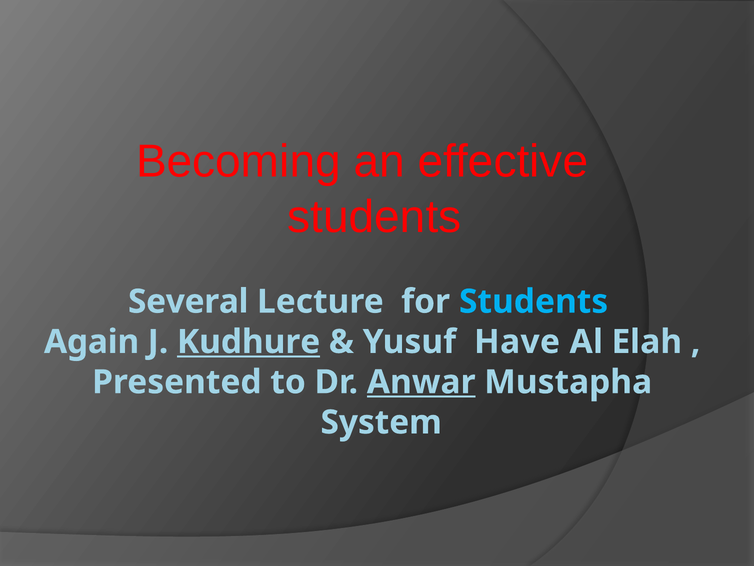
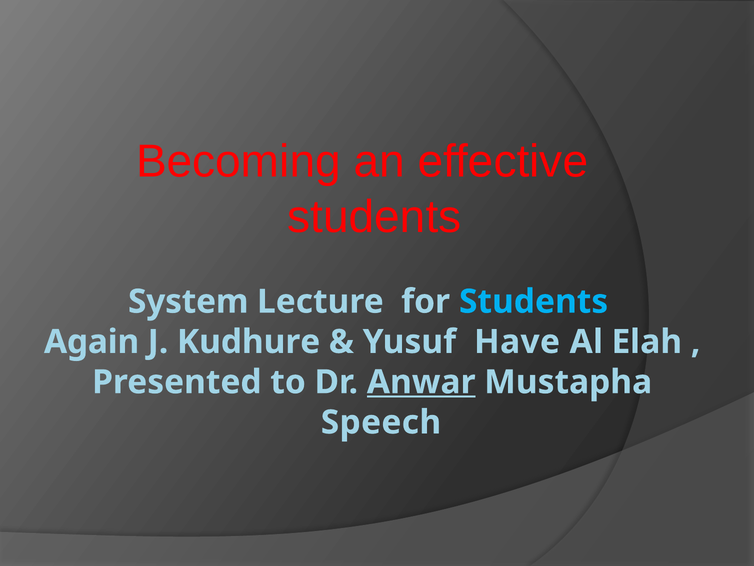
Several: Several -> System
Kudhure underline: present -> none
System: System -> Speech
